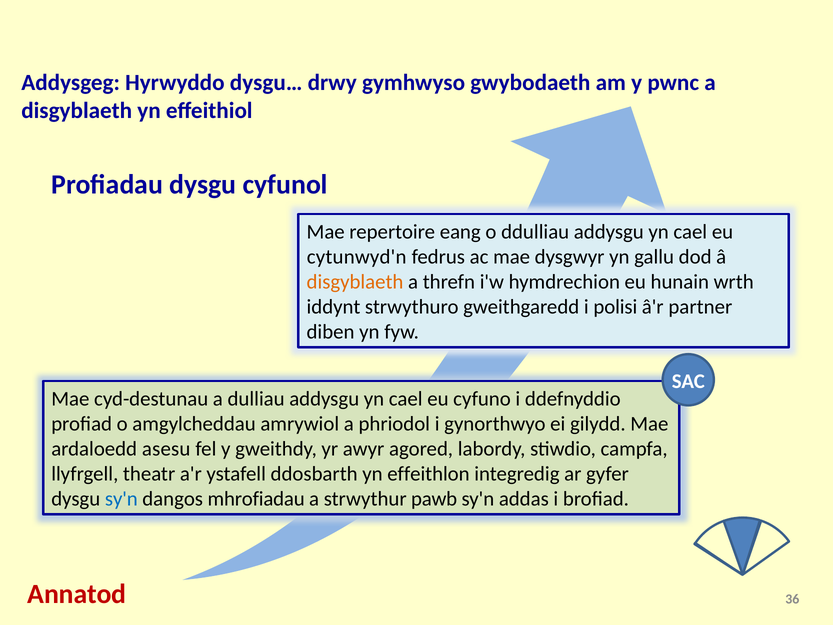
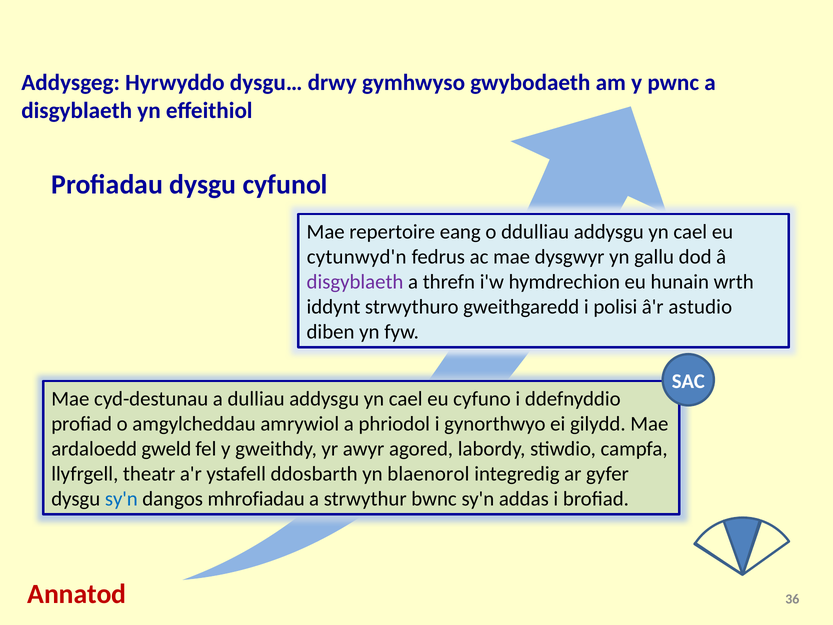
disgyblaeth at (355, 282) colour: orange -> purple
partner: partner -> astudio
asesu: asesu -> gweld
effeithlon: effeithlon -> blaenorol
pawb: pawb -> bwnc
